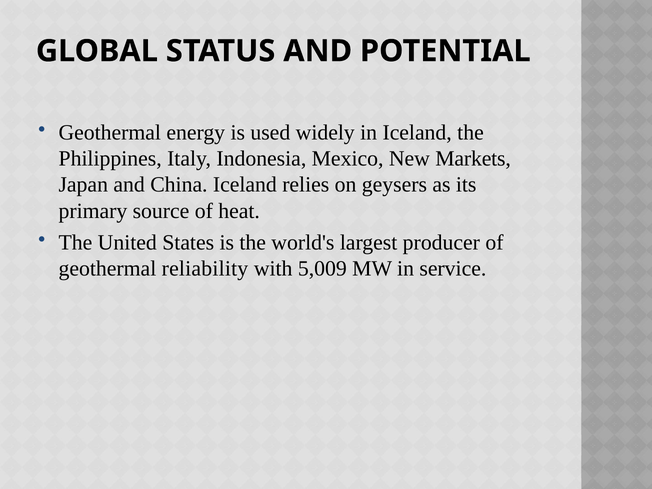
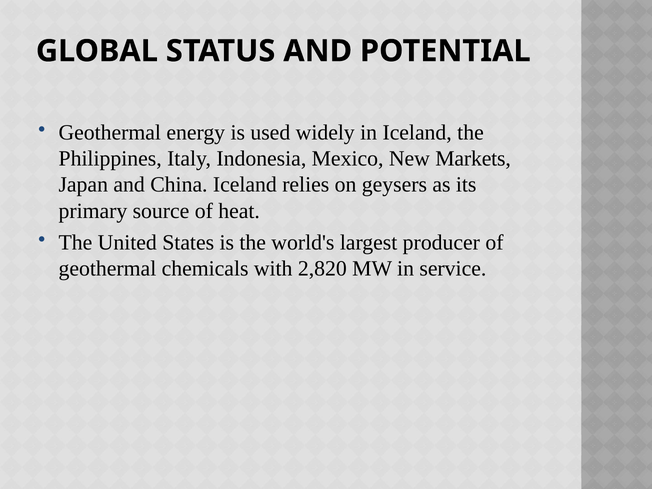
reliability: reliability -> chemicals
5,009: 5,009 -> 2,820
